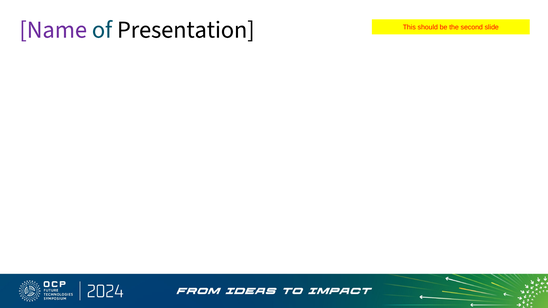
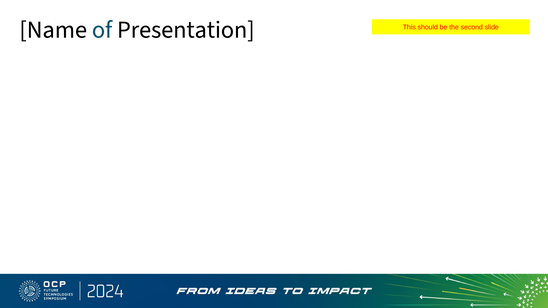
Name colour: purple -> black
